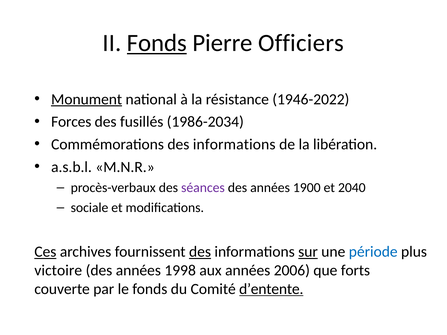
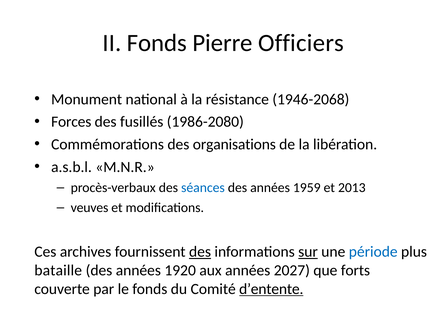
Fonds at (157, 43) underline: present -> none
Monument underline: present -> none
1946-2022: 1946-2022 -> 1946-2068
1986-2034: 1986-2034 -> 1986-2080
Commémorations des informations: informations -> organisations
séances colour: purple -> blue
1900: 1900 -> 1959
2040: 2040 -> 2013
sociale: sociale -> veuves
Ces underline: present -> none
victoire: victoire -> bataille
1998: 1998 -> 1920
2006: 2006 -> 2027
